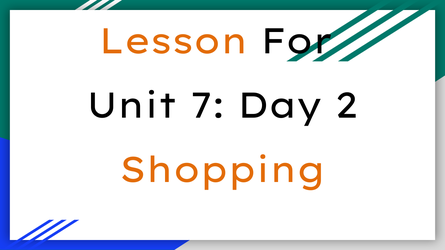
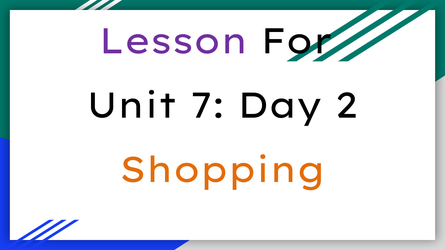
Lesson colour: orange -> purple
